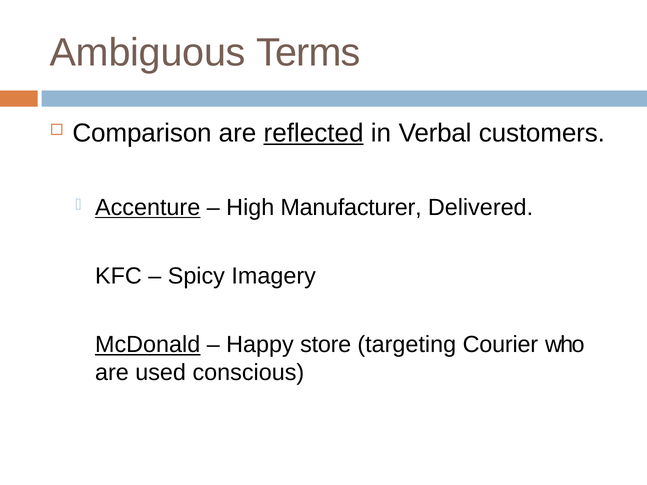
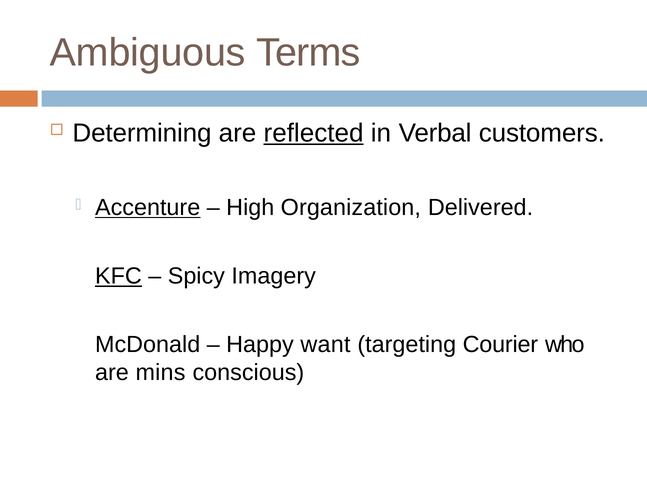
Comparison: Comparison -> Determining
Manufacturer: Manufacturer -> Organization
KFC underline: none -> present
McDonald underline: present -> none
store: store -> want
used: used -> mins
